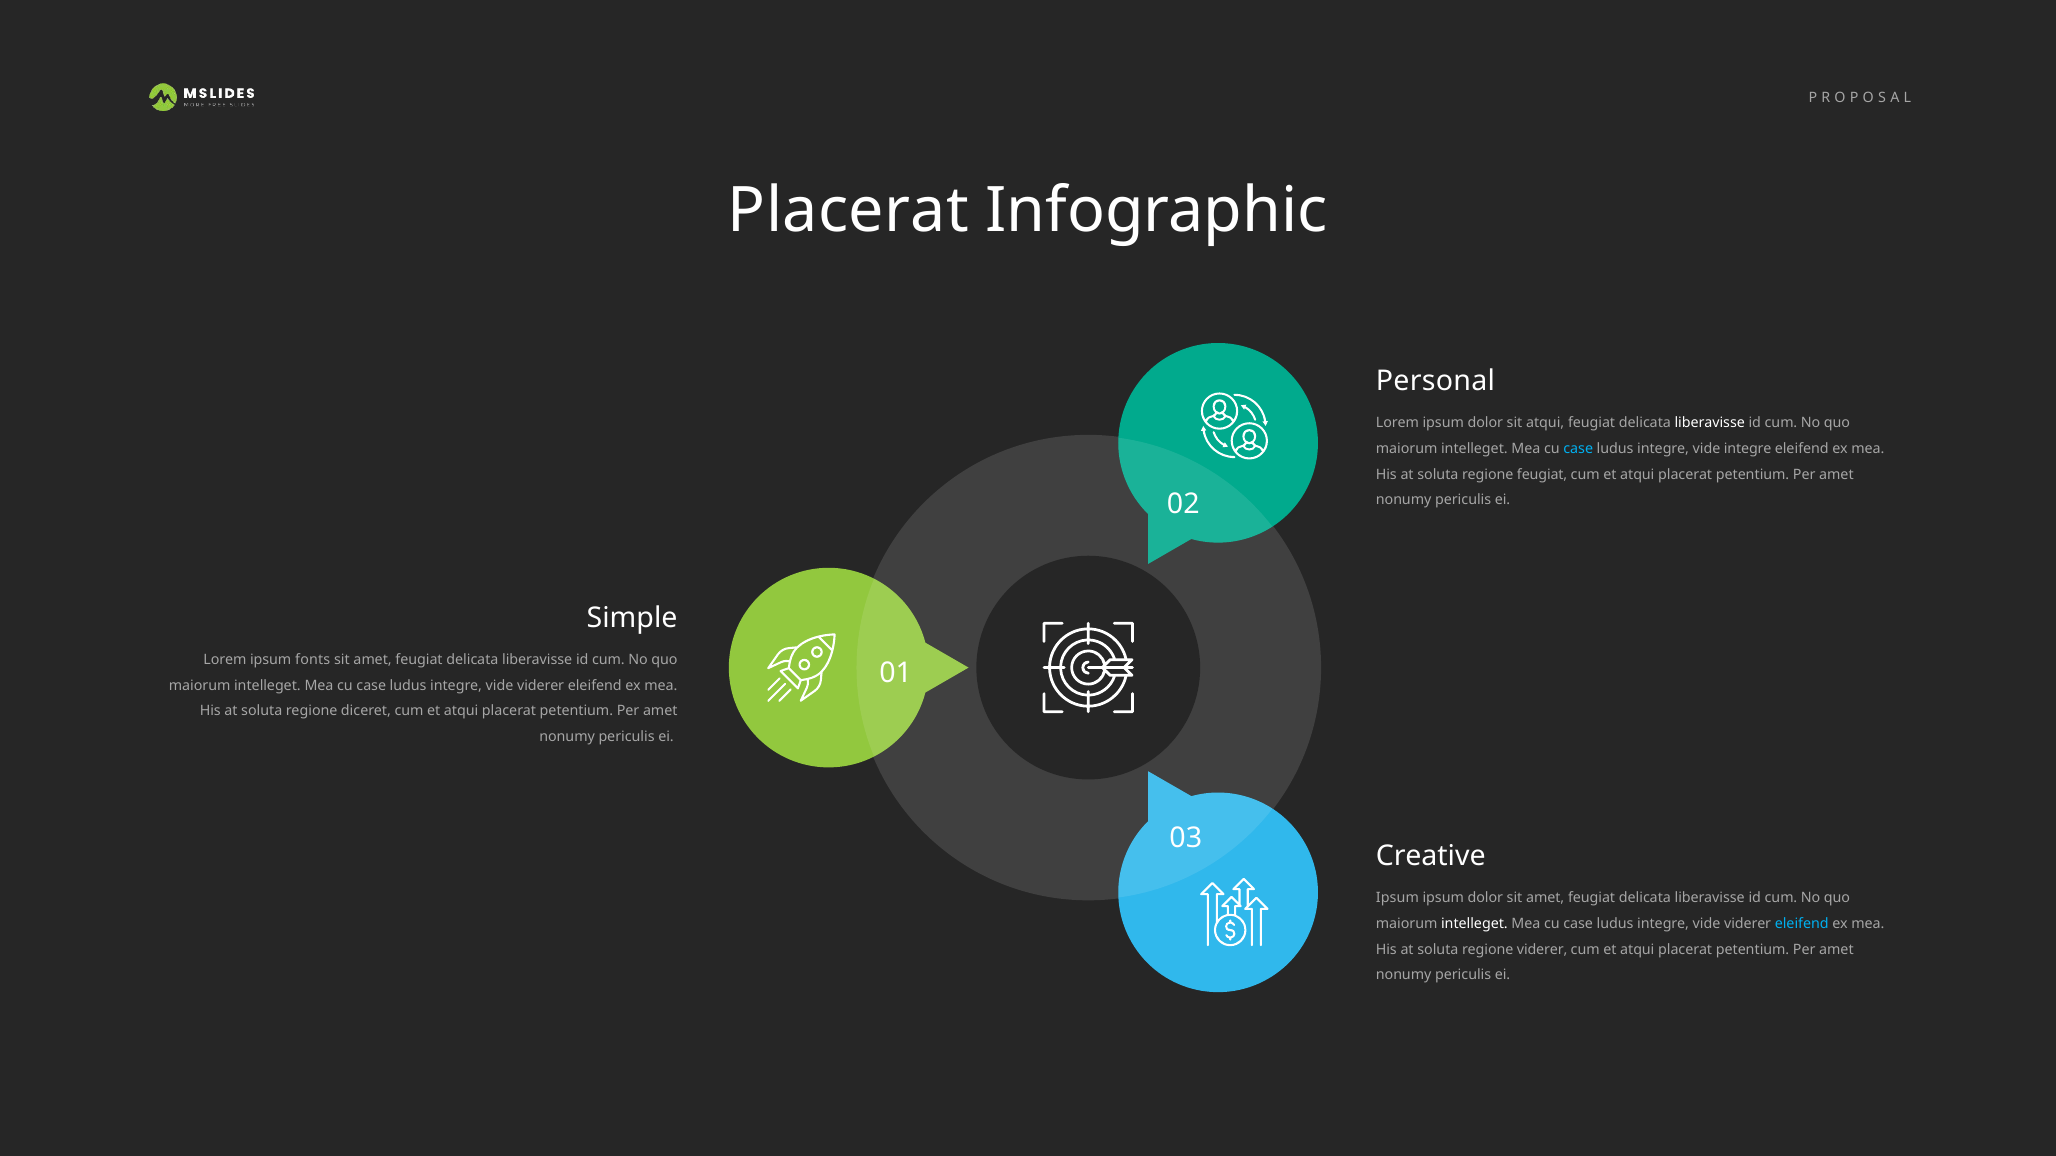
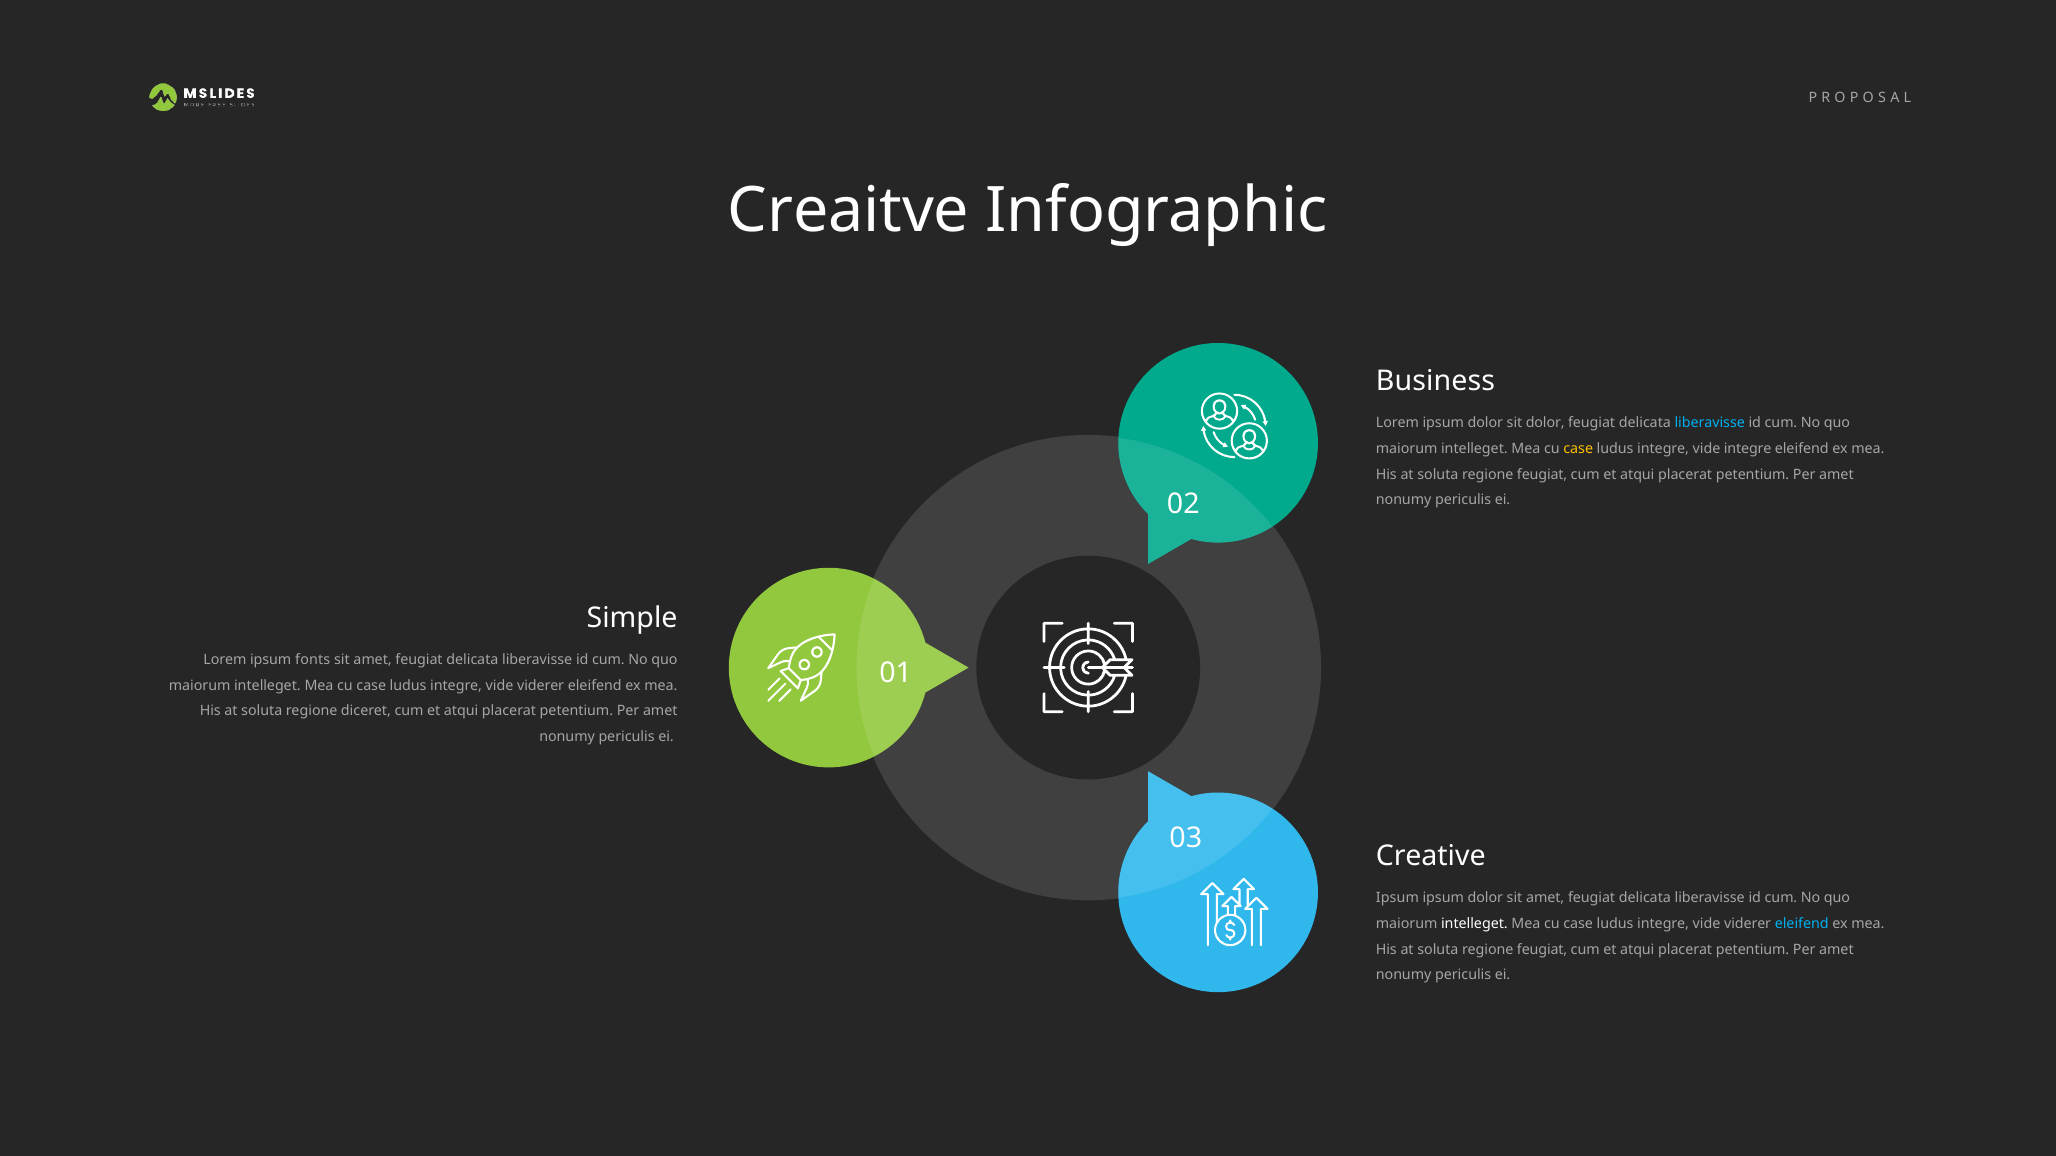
Placerat at (848, 211): Placerat -> Creaitve
Personal: Personal -> Business
sit atqui: atqui -> dolor
liberavisse at (1710, 423) colour: white -> light blue
case at (1578, 449) colour: light blue -> yellow
viderer at (1542, 950): viderer -> feugiat
